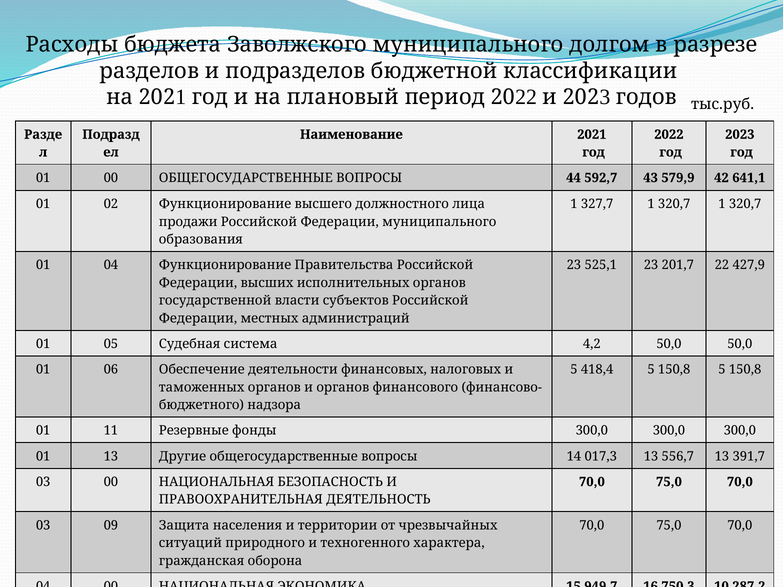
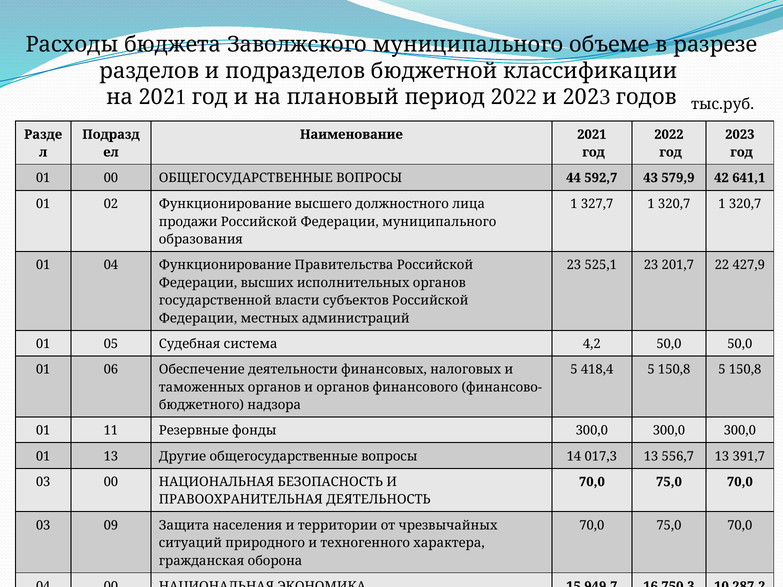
долгом: долгом -> объеме
